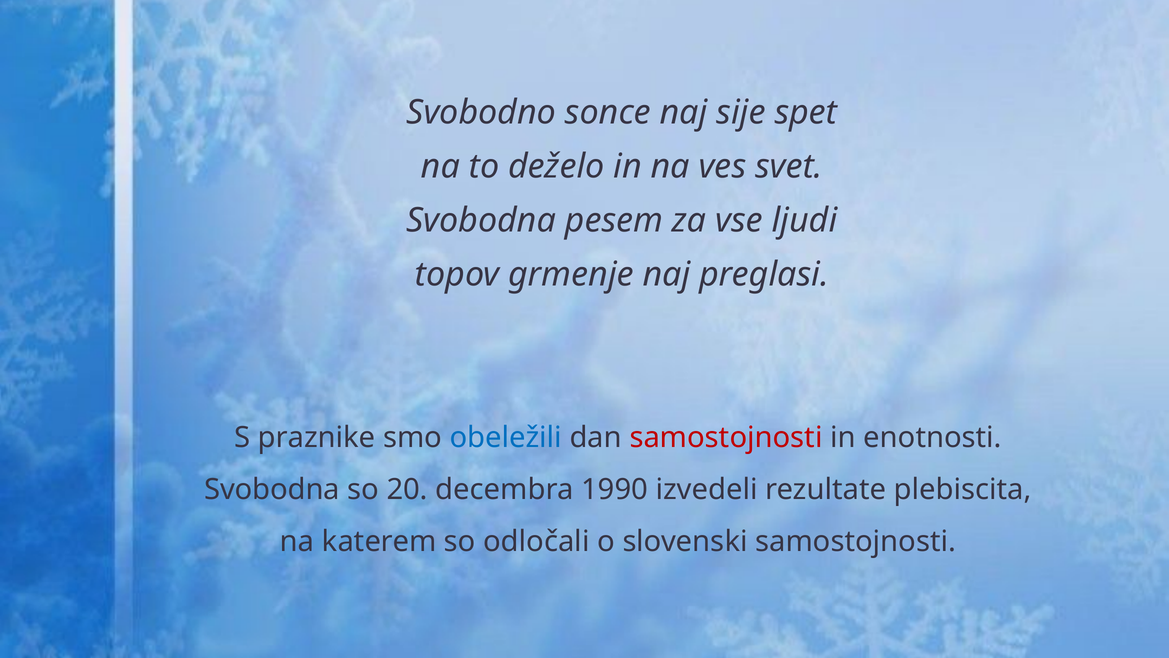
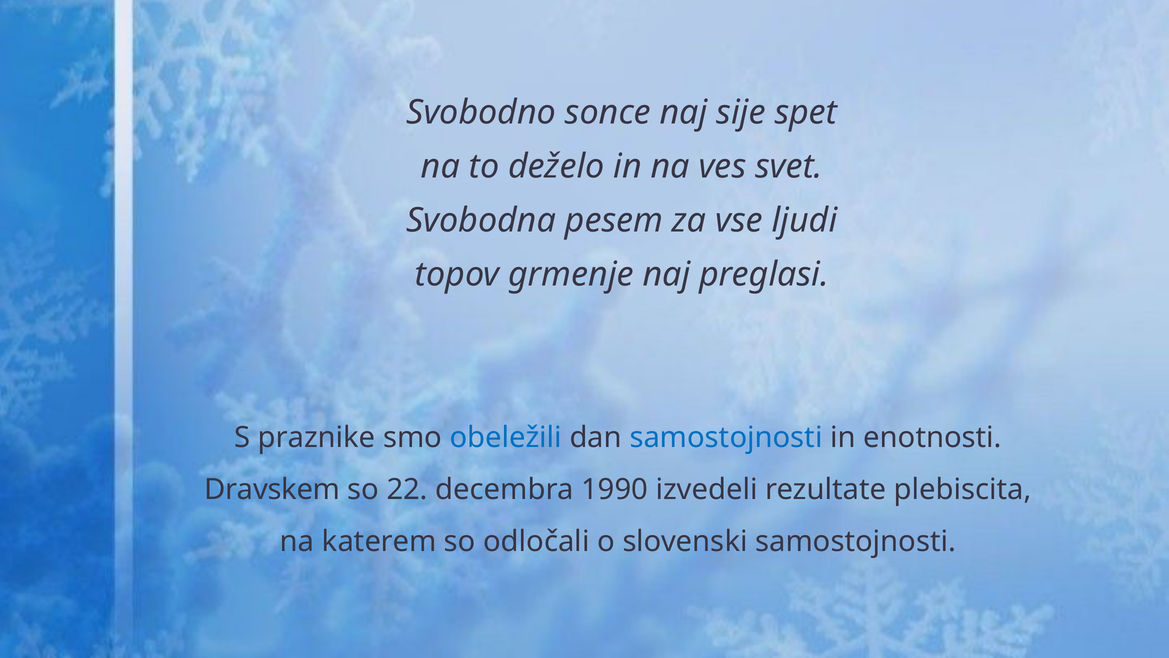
samostojnosti at (726, 437) colour: red -> blue
Svobodna at (272, 489): Svobodna -> Dravskem
20: 20 -> 22
